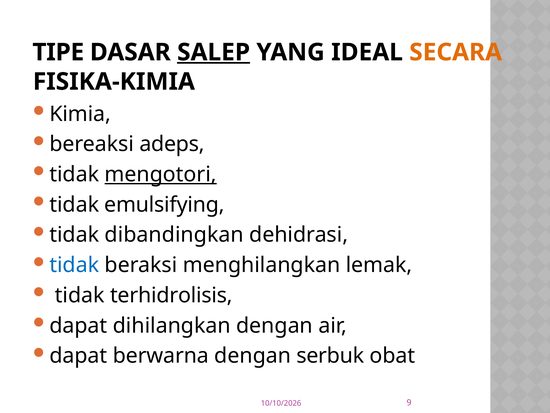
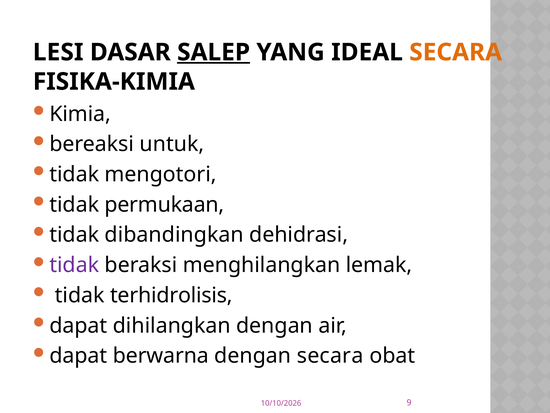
TIPE: TIPE -> LESI
adeps: adeps -> untuk
mengotori underline: present -> none
emulsifying: emulsifying -> permukaan
tidak at (74, 265) colour: blue -> purple
dengan serbuk: serbuk -> secara
